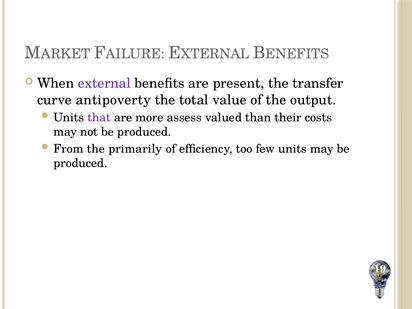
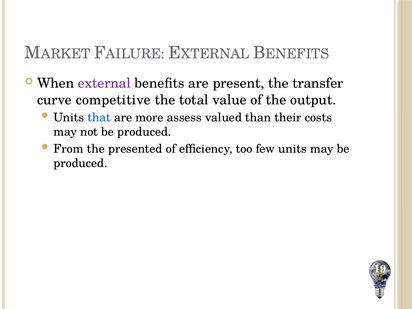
antipoverty: antipoverty -> competitive
that colour: purple -> blue
primarily: primarily -> presented
